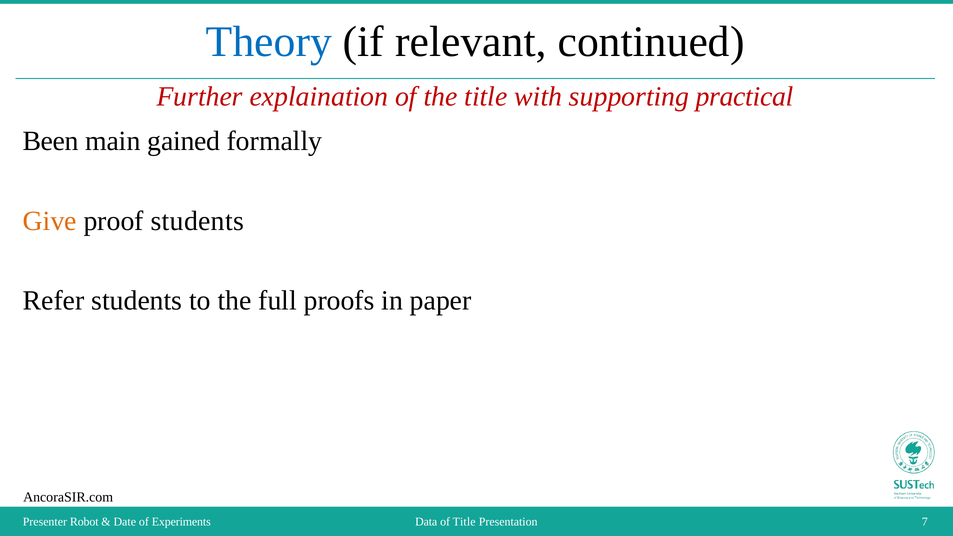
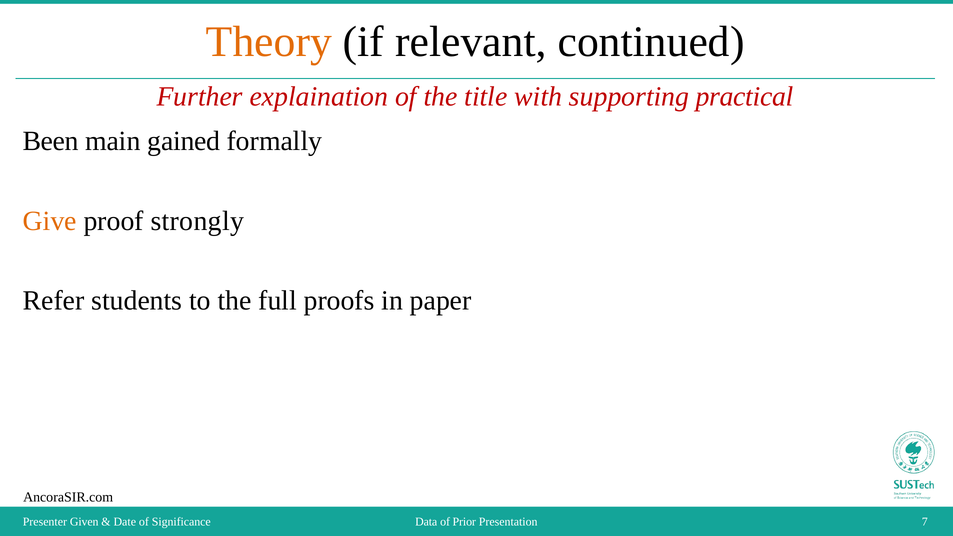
Theory colour: blue -> orange
proof students: students -> strongly
Robot: Robot -> Given
Experiments: Experiments -> Significance
of Title: Title -> Prior
